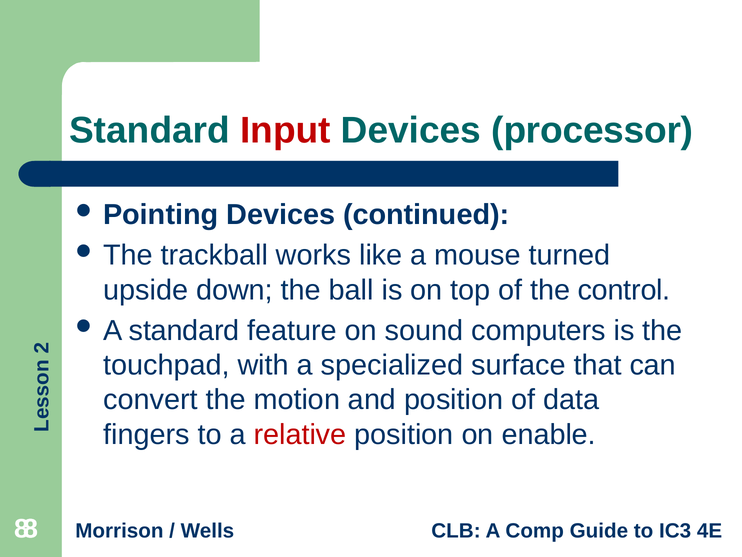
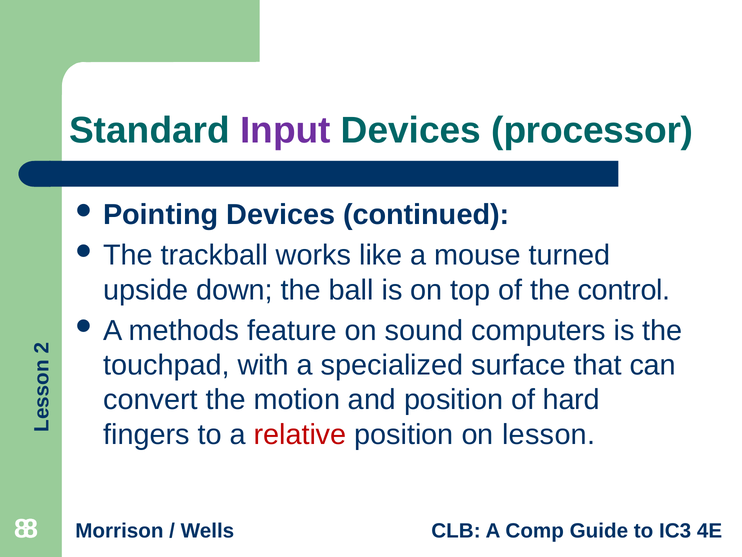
Input colour: red -> purple
A standard: standard -> methods
data: data -> hard
enable: enable -> lesson
